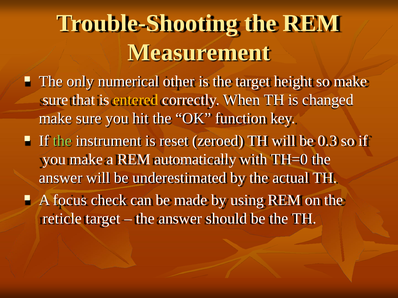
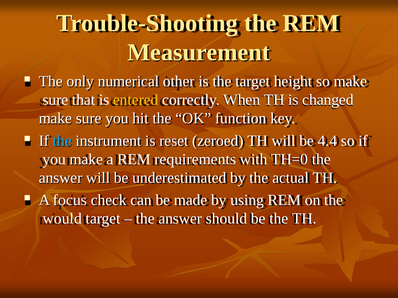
the at (62, 141) colour: light green -> light blue
0.3: 0.3 -> 4.4
automatically: automatically -> requirements
reticle: reticle -> would
